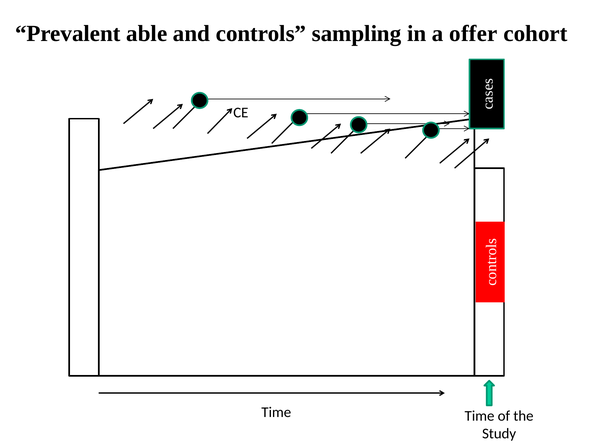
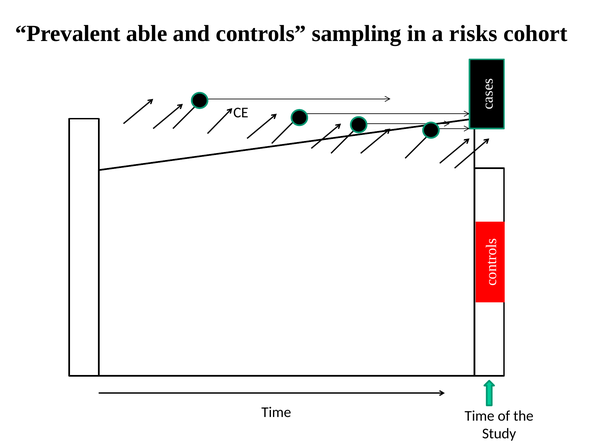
offer: offer -> risks
